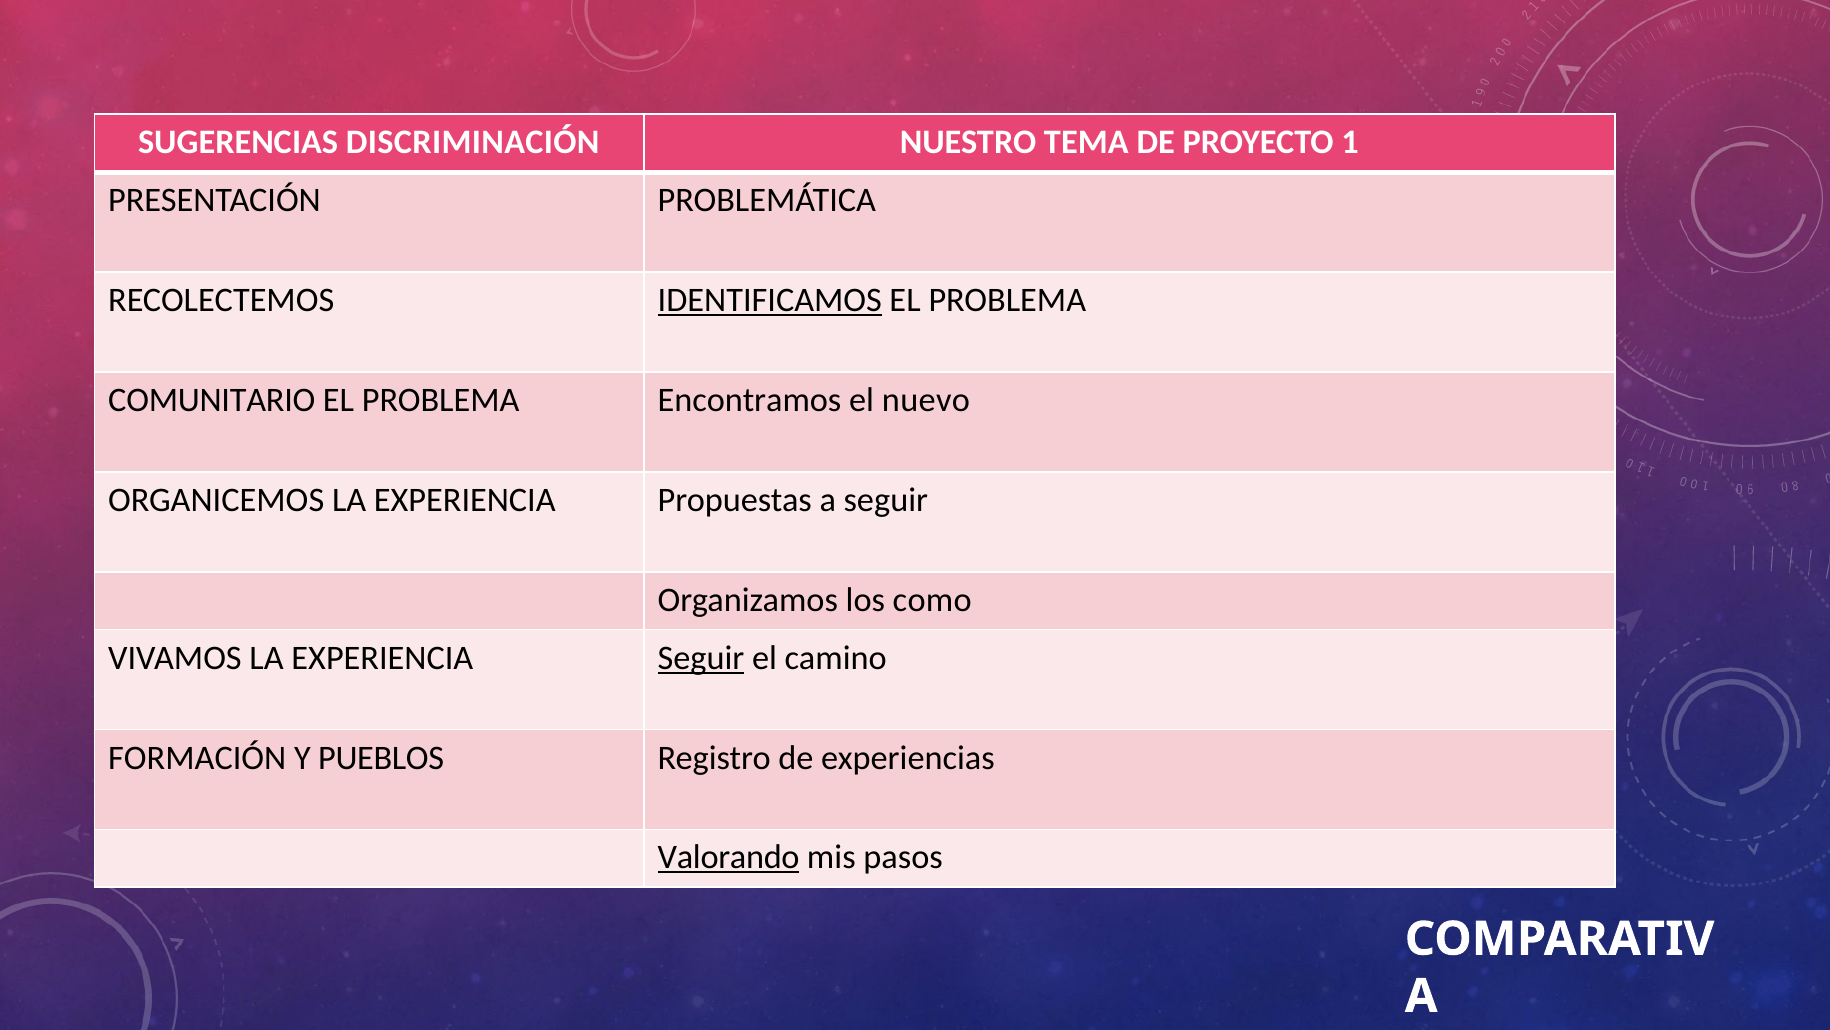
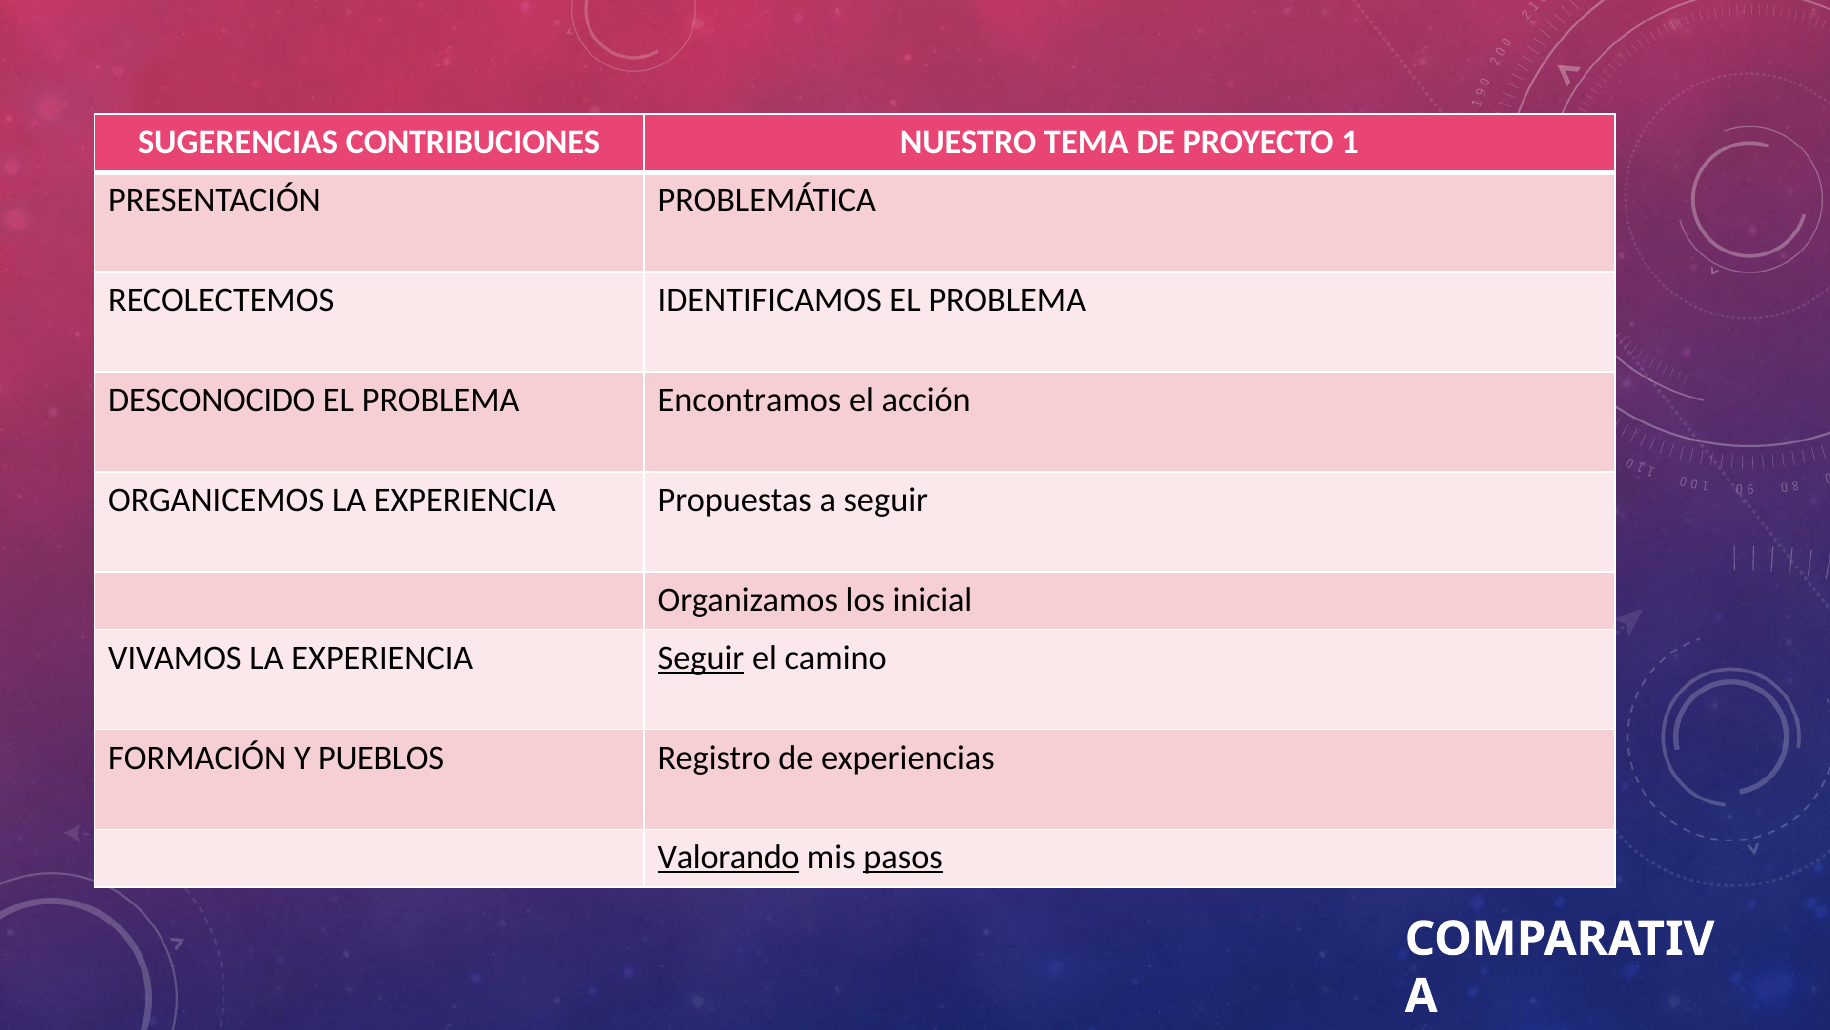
DISCRIMINACIÓN: DISCRIMINACIÓN -> CONTRIBUCIONES
IDENTIFICAMOS underline: present -> none
COMUNITARIO: COMUNITARIO -> DESCONOCIDO
nuevo: nuevo -> acción
como: como -> inicial
pasos underline: none -> present
